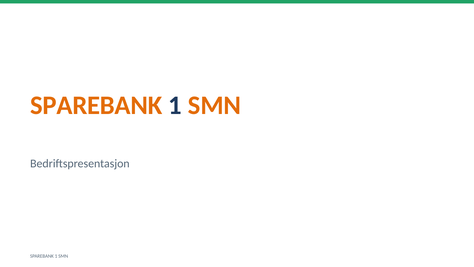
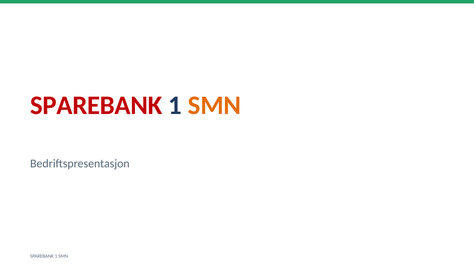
SPAREBANK at (96, 105) colour: orange -> red
